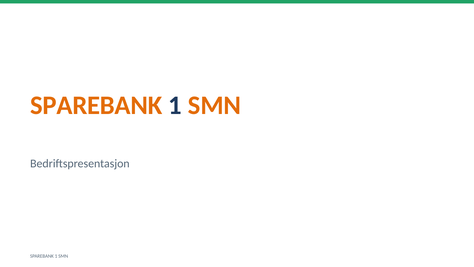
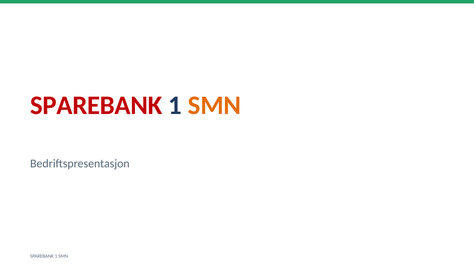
SPAREBANK at (96, 105) colour: orange -> red
